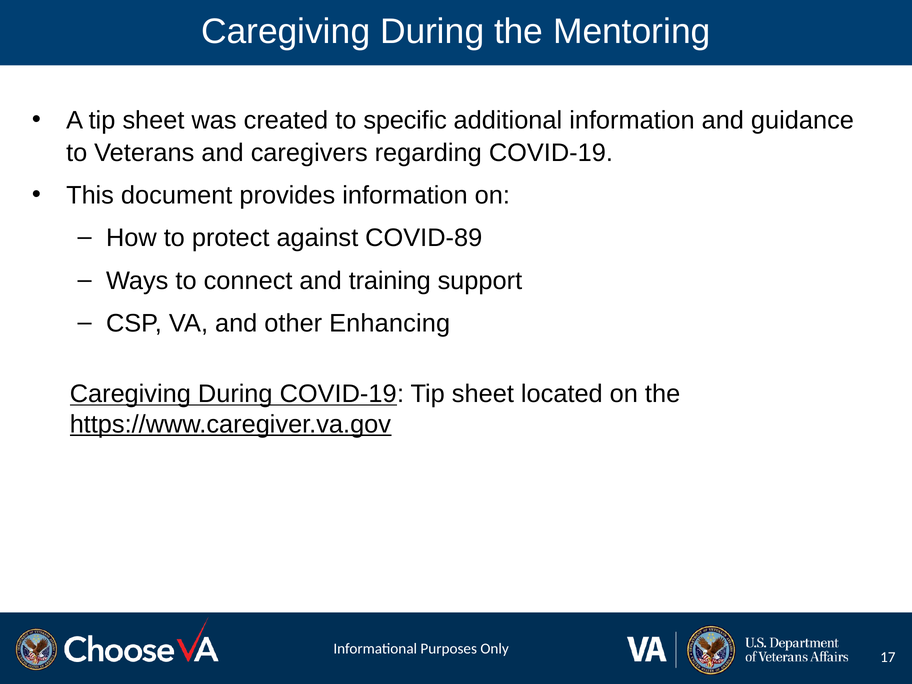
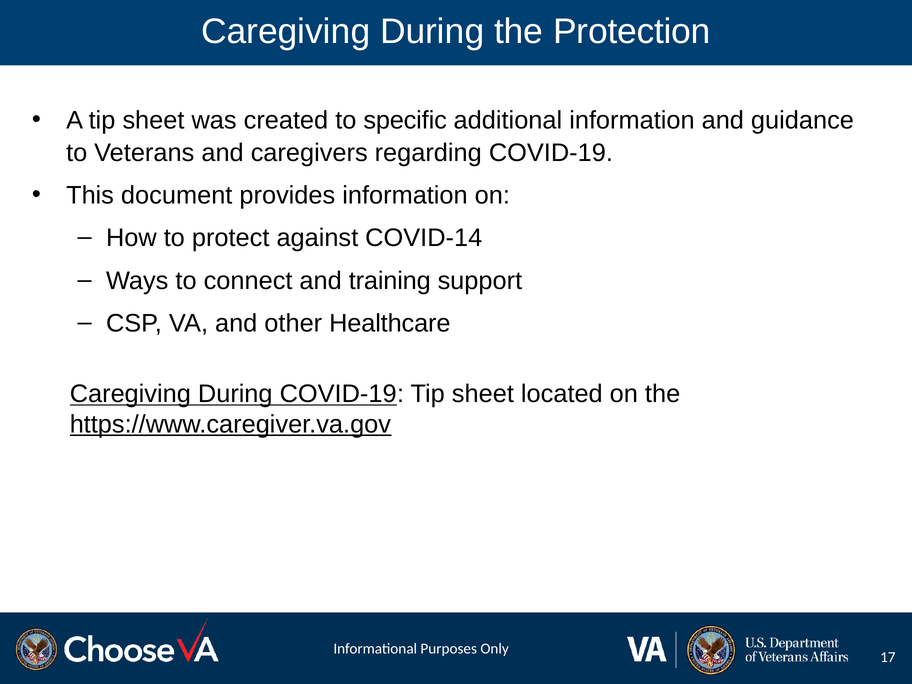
Mentoring: Mentoring -> Protection
COVID-89: COVID-89 -> COVID-14
Enhancing: Enhancing -> Healthcare
